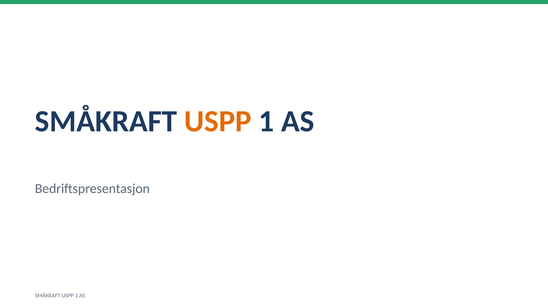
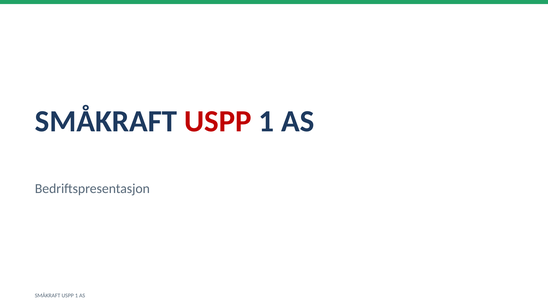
USPP at (218, 122) colour: orange -> red
